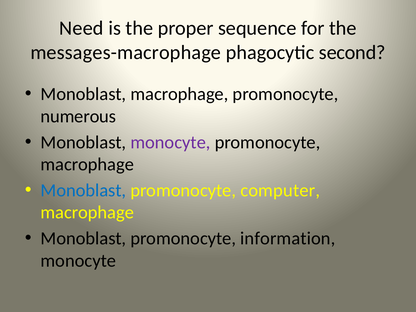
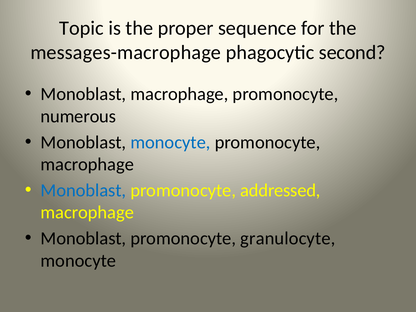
Need: Need -> Topic
monocyte at (170, 142) colour: purple -> blue
computer: computer -> addressed
information: information -> granulocyte
